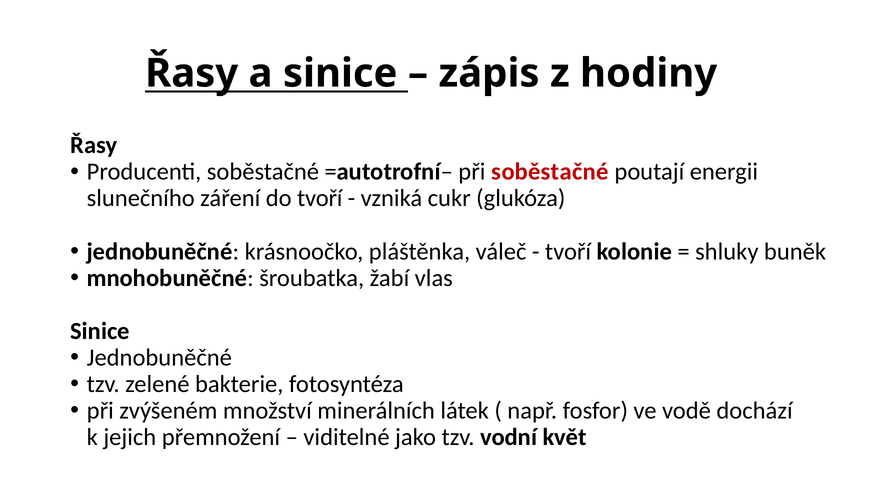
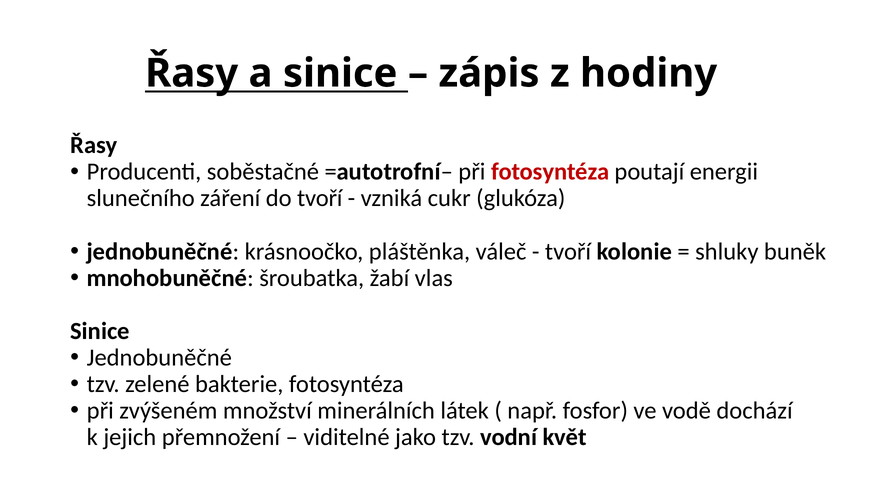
při soběstačné: soběstačné -> fotosyntéza
